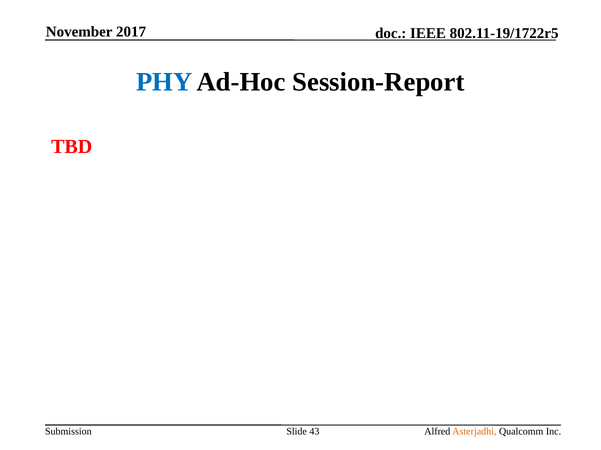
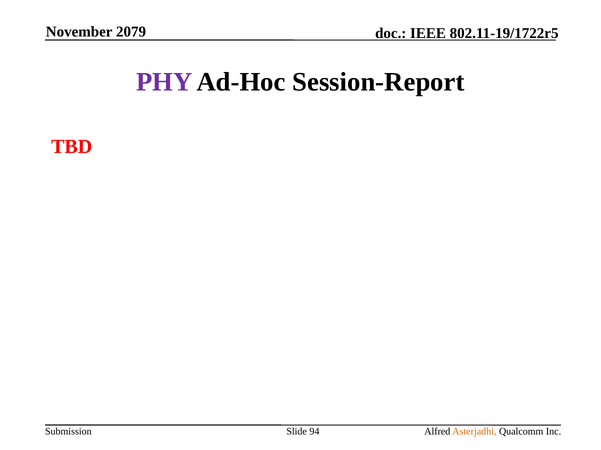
2017: 2017 -> 2079
PHY colour: blue -> purple
43: 43 -> 94
